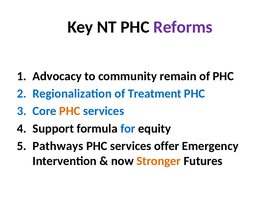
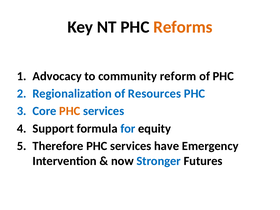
Reforms colour: purple -> orange
remain: remain -> reform
Treatment: Treatment -> Resources
Pathways: Pathways -> Therefore
offer: offer -> have
Stronger colour: orange -> blue
